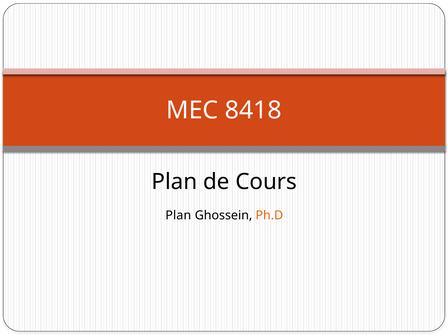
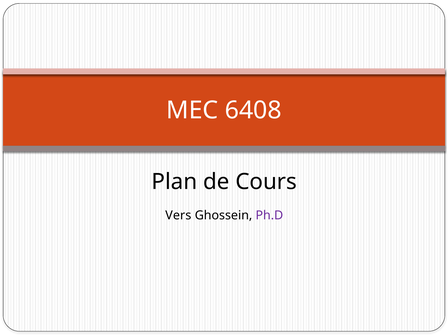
8418: 8418 -> 6408
Plan at (178, 215): Plan -> Vers
Ph.D colour: orange -> purple
